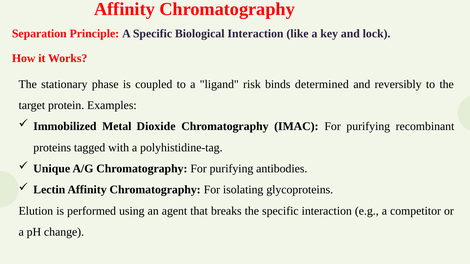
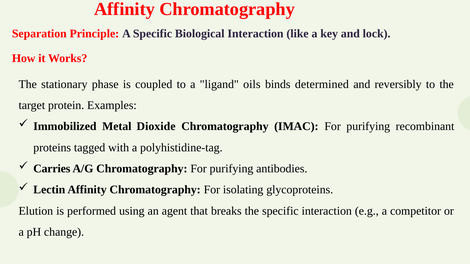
risk: risk -> oils
Unique: Unique -> Carries
